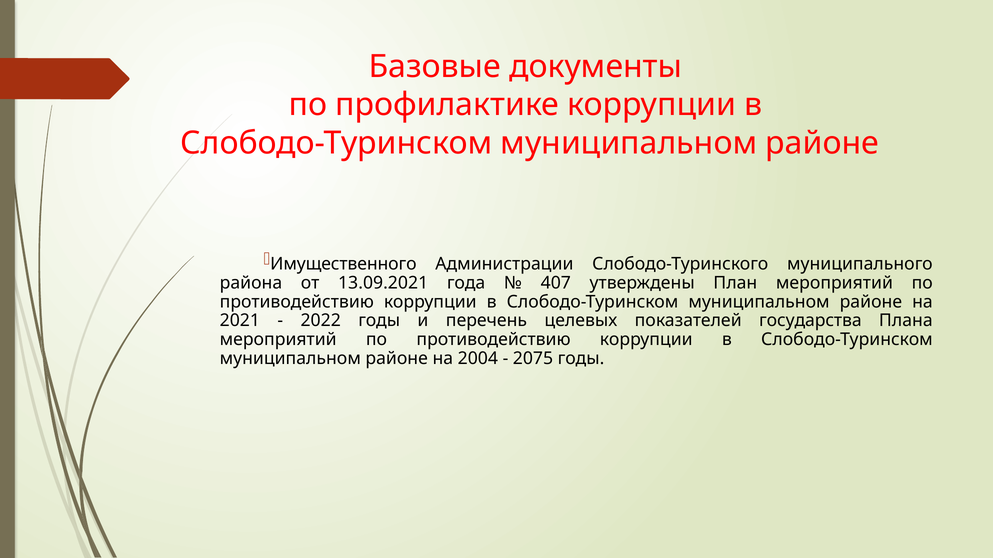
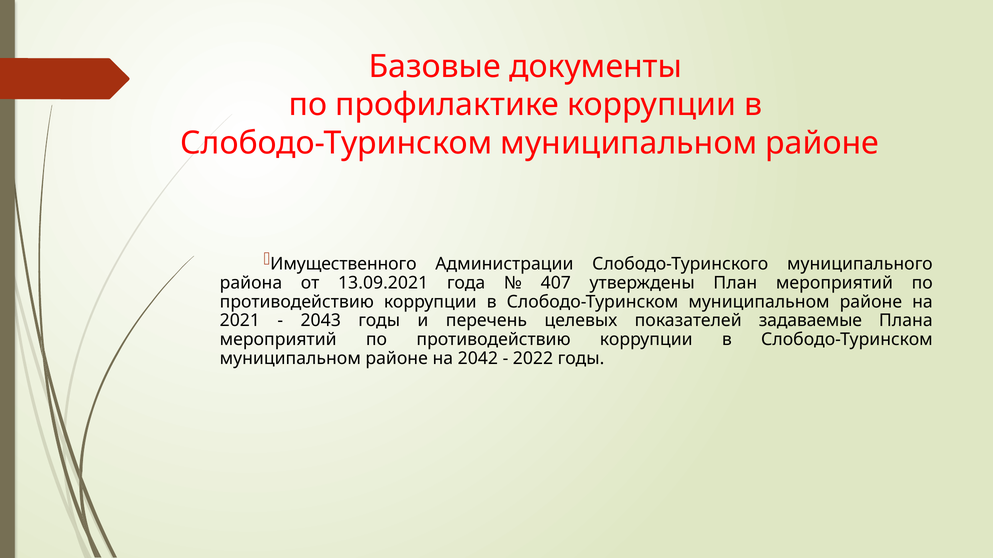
2022: 2022 -> 2043
государства: государства -> задаваемые
2004: 2004 -> 2042
2075: 2075 -> 2022
